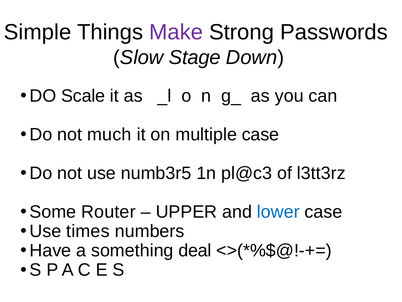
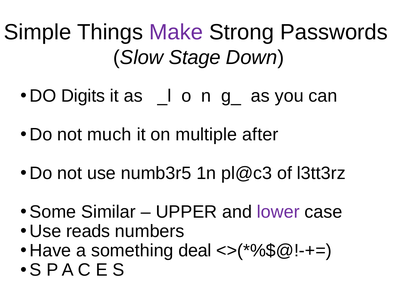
Scale: Scale -> Digits
multiple case: case -> after
Router: Router -> Similar
lower colour: blue -> purple
times: times -> reads
